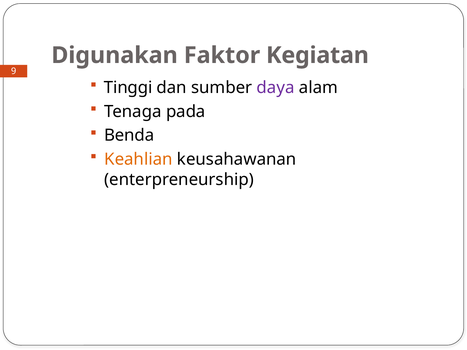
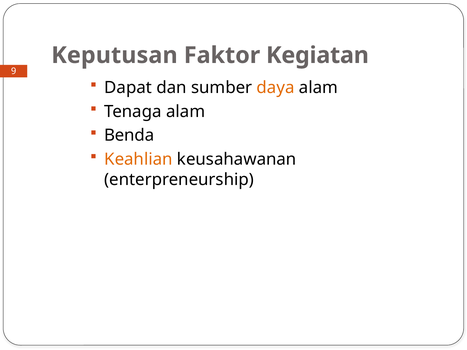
Digunakan: Digunakan -> Keputusan
Tinggi: Tinggi -> Dapat
daya colour: purple -> orange
Tenaga pada: pada -> alam
